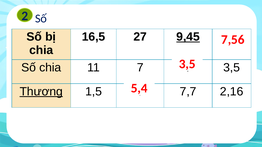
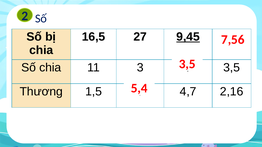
7: 7 -> 3
Thương underline: present -> none
7,7: 7,7 -> 4,7
